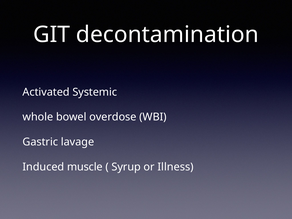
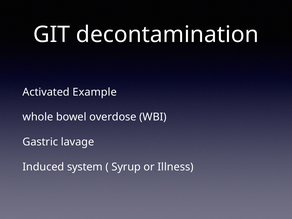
Systemic: Systemic -> Example
muscle: muscle -> system
